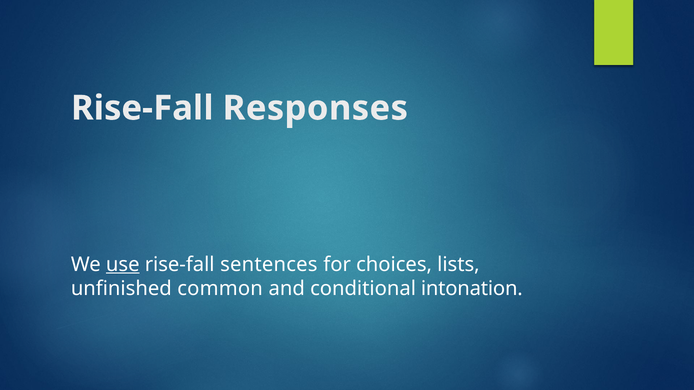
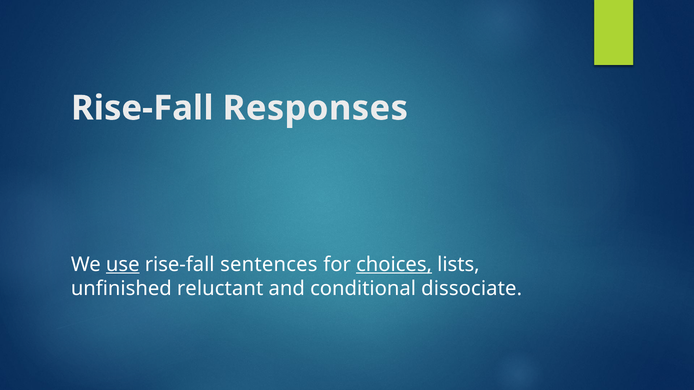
choices underline: none -> present
common: common -> reluctant
intonation: intonation -> dissociate
